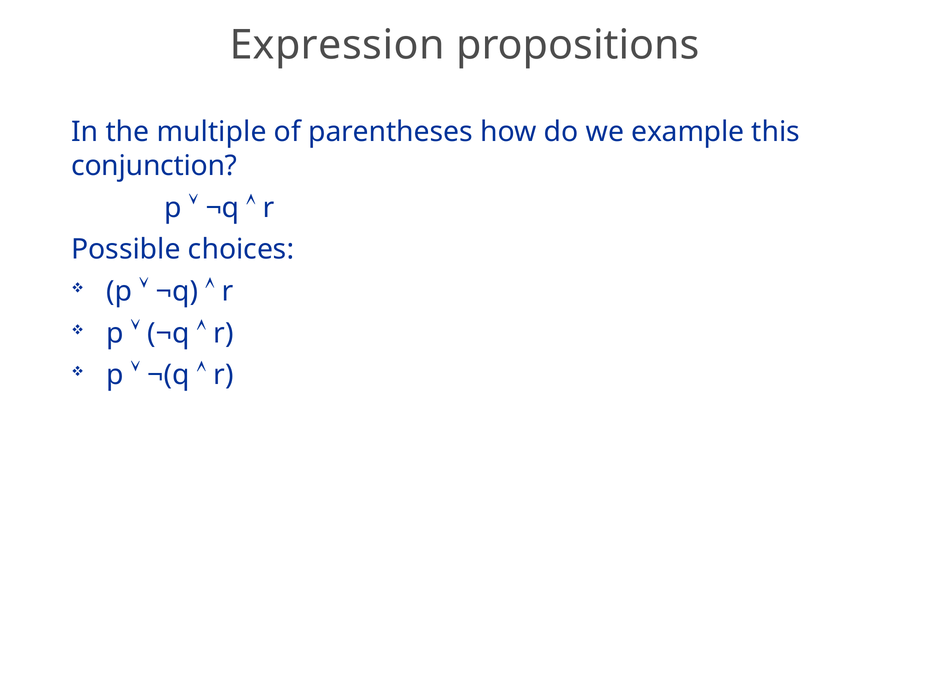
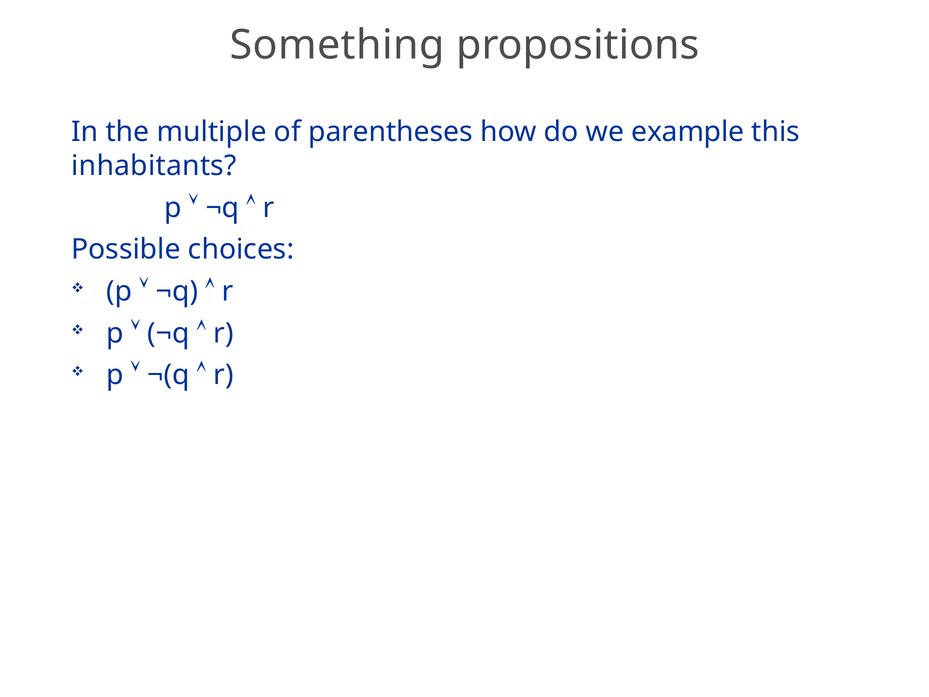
Expression: Expression -> Something
conjunction: conjunction -> inhabitants
